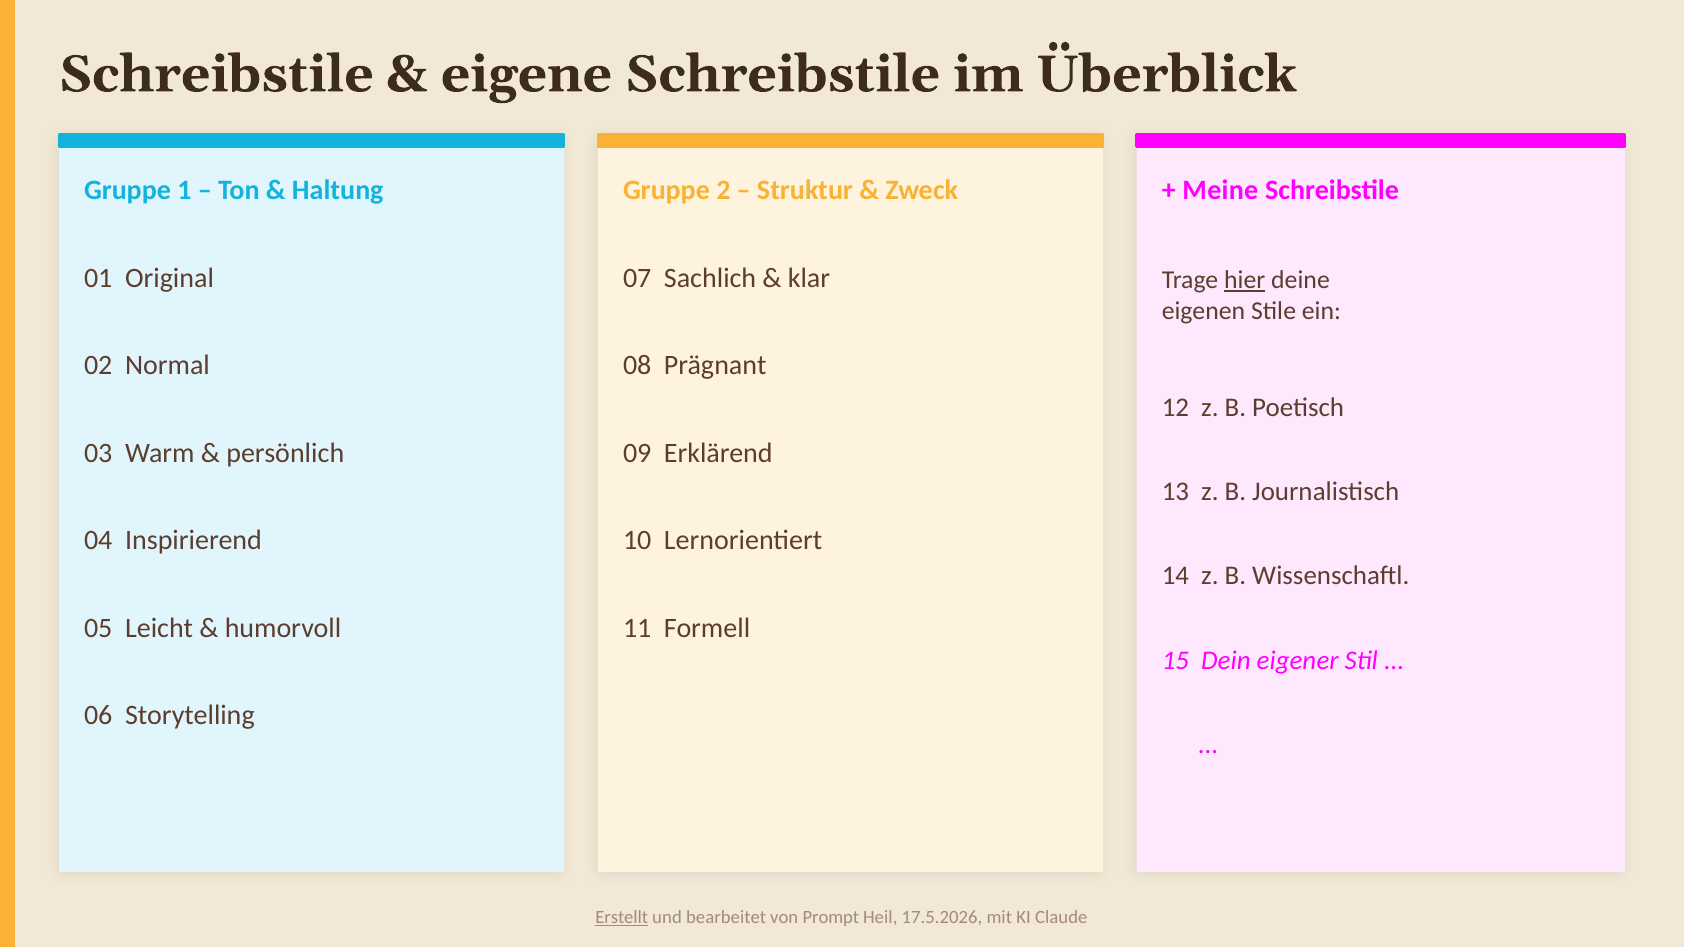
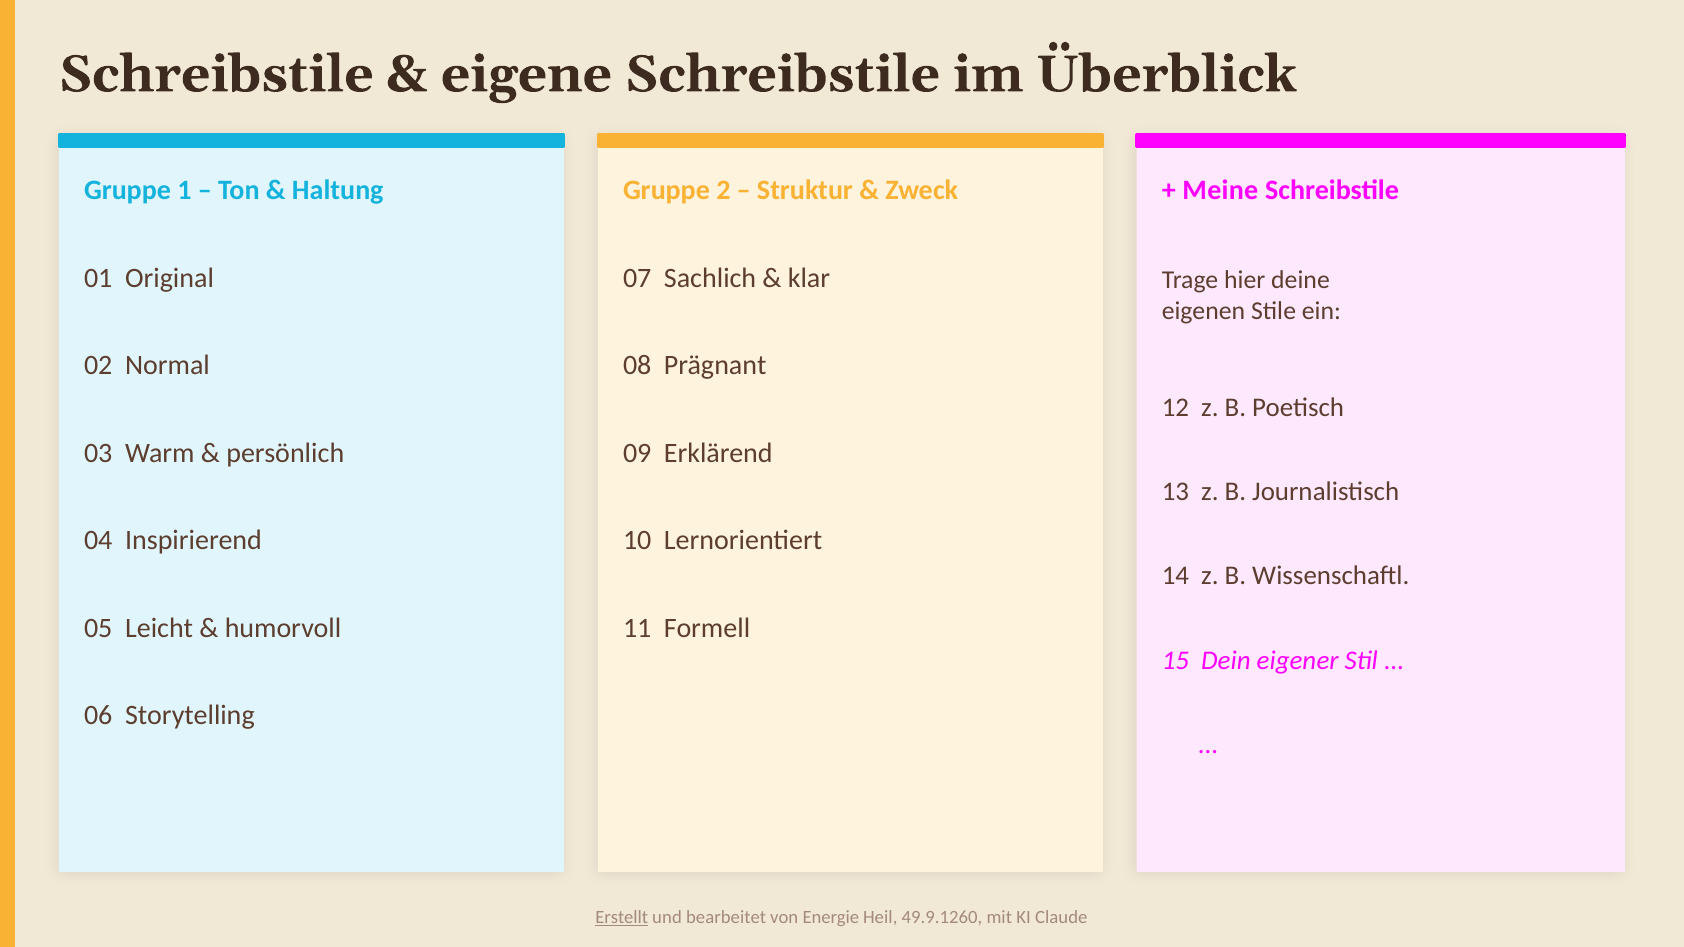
hier underline: present -> none
Prompt: Prompt -> Energie
17.5.2026: 17.5.2026 -> 49.9.1260
